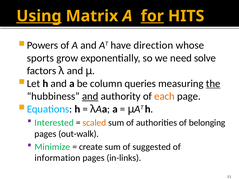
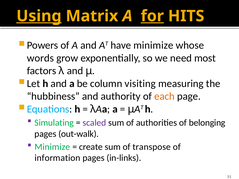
have direction: direction -> minimize
sports: sports -> words
solve: solve -> most
queries: queries -> visiting
the underline: present -> none
and at (90, 96) underline: present -> none
Interested: Interested -> Simulating
scaled colour: orange -> purple
suggested: suggested -> transpose
